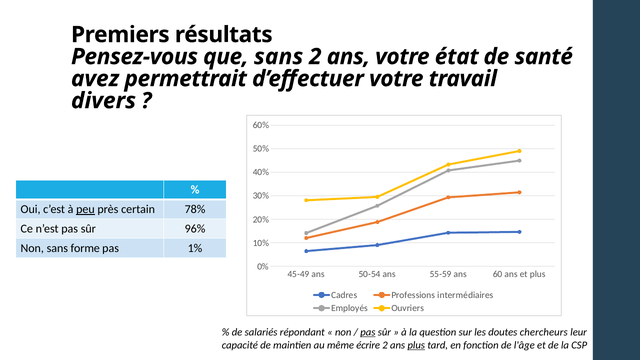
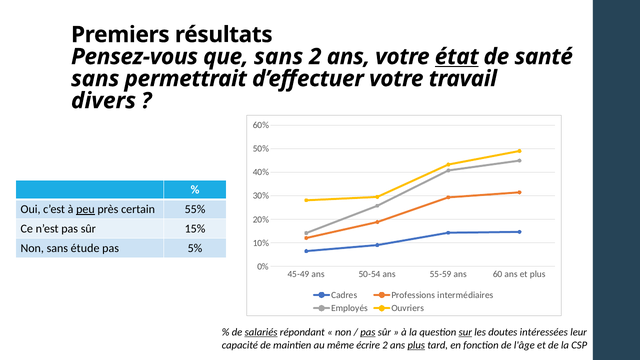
état underline: none -> present
avez at (95, 79): avez -> sans
78%: 78% -> 55%
96%: 96% -> 15%
forme: forme -> étude
1%: 1% -> 5%
salariés underline: none -> present
sur underline: none -> present
chercheurs: chercheurs -> intéressées
